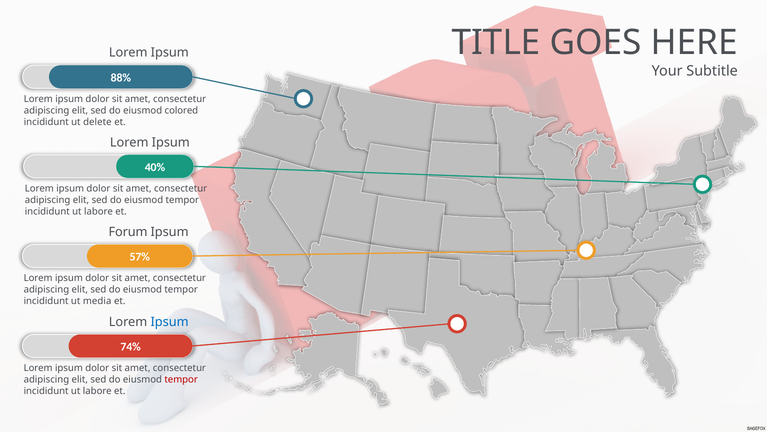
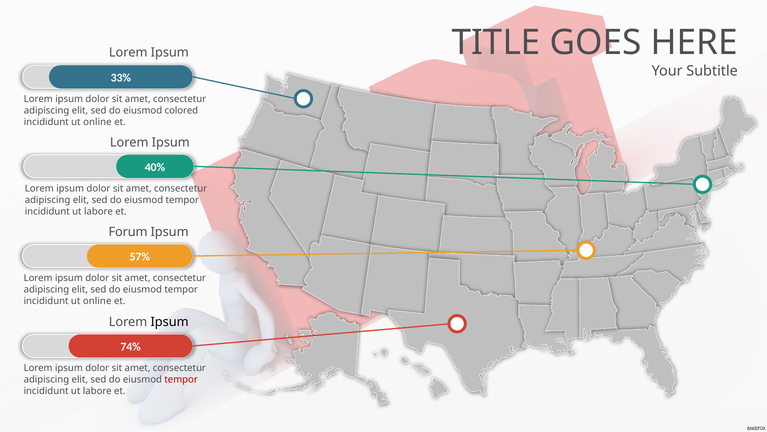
88%: 88% -> 33%
delete at (97, 122): delete -> online
media at (97, 301): media -> online
Ipsum at (170, 322) colour: blue -> black
